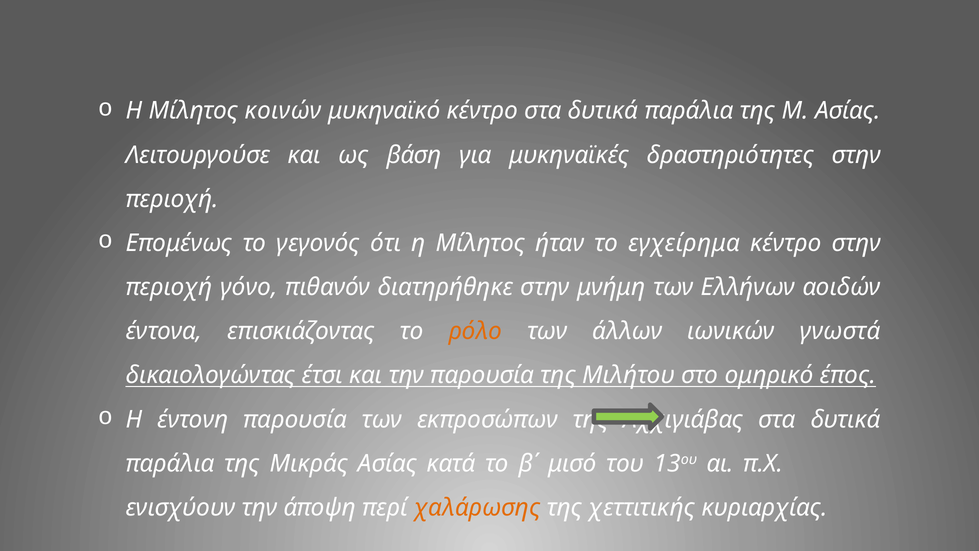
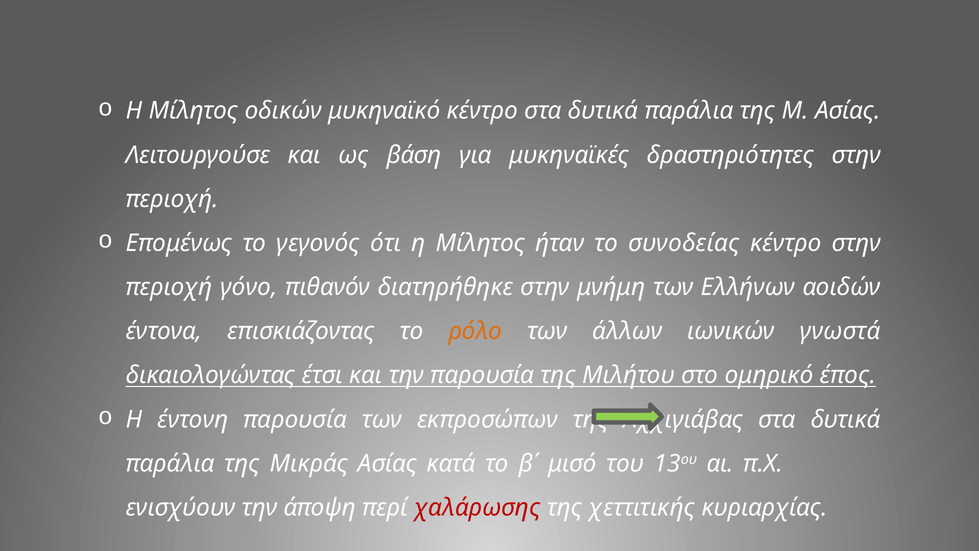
κοινών: κοινών -> οδικών
εγχείρημα: εγχείρημα -> συνοδείας
χαλάρωσης colour: orange -> red
